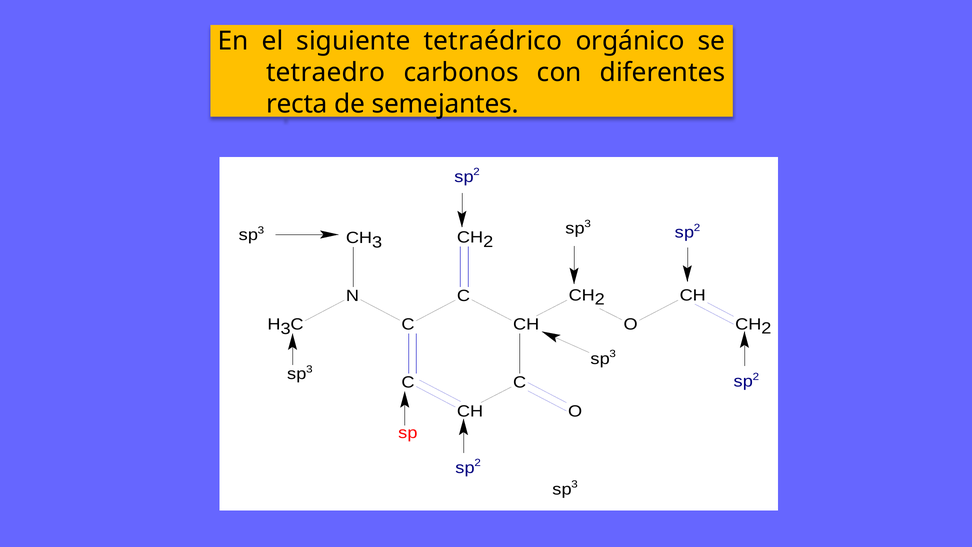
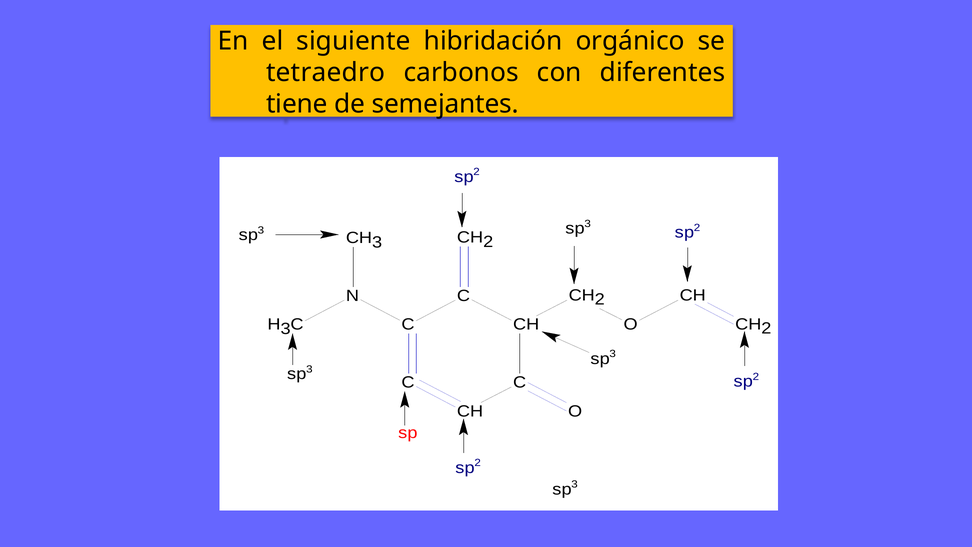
tetraédrico: tetraédrico -> hibridación
recta: recta -> tiene
